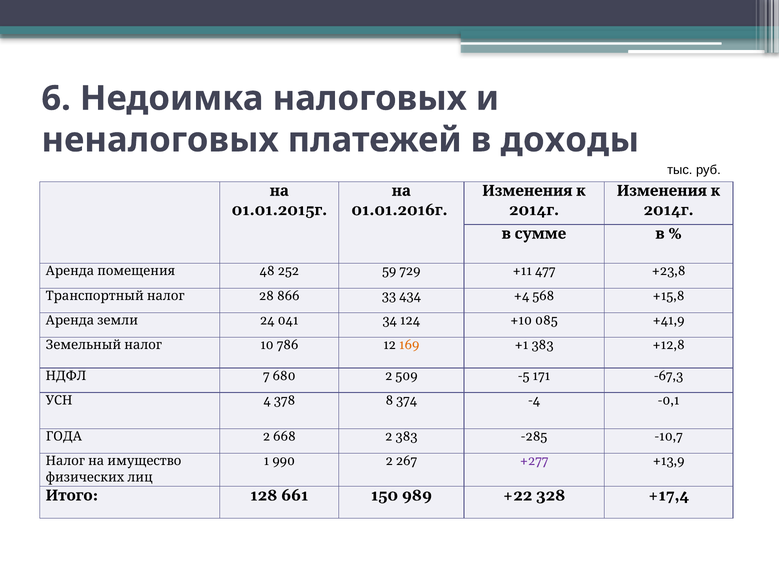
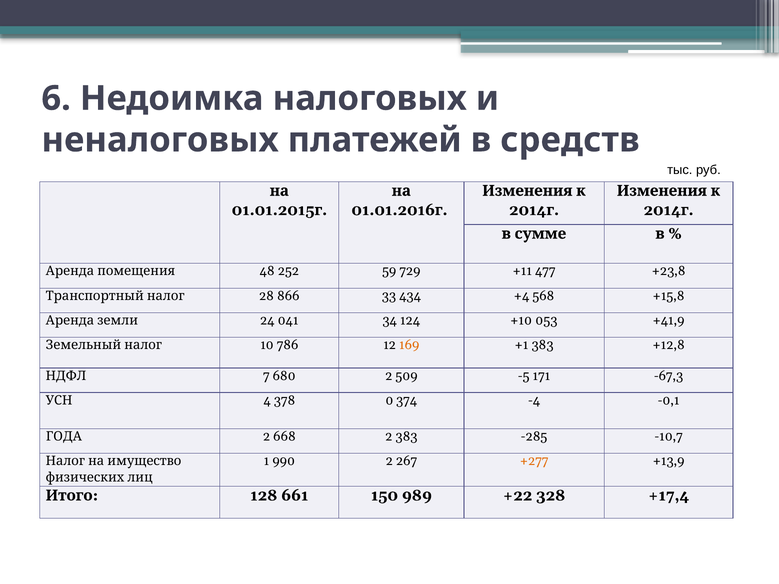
доходы: доходы -> средств
085: 085 -> 053
8: 8 -> 0
+277 colour: purple -> orange
